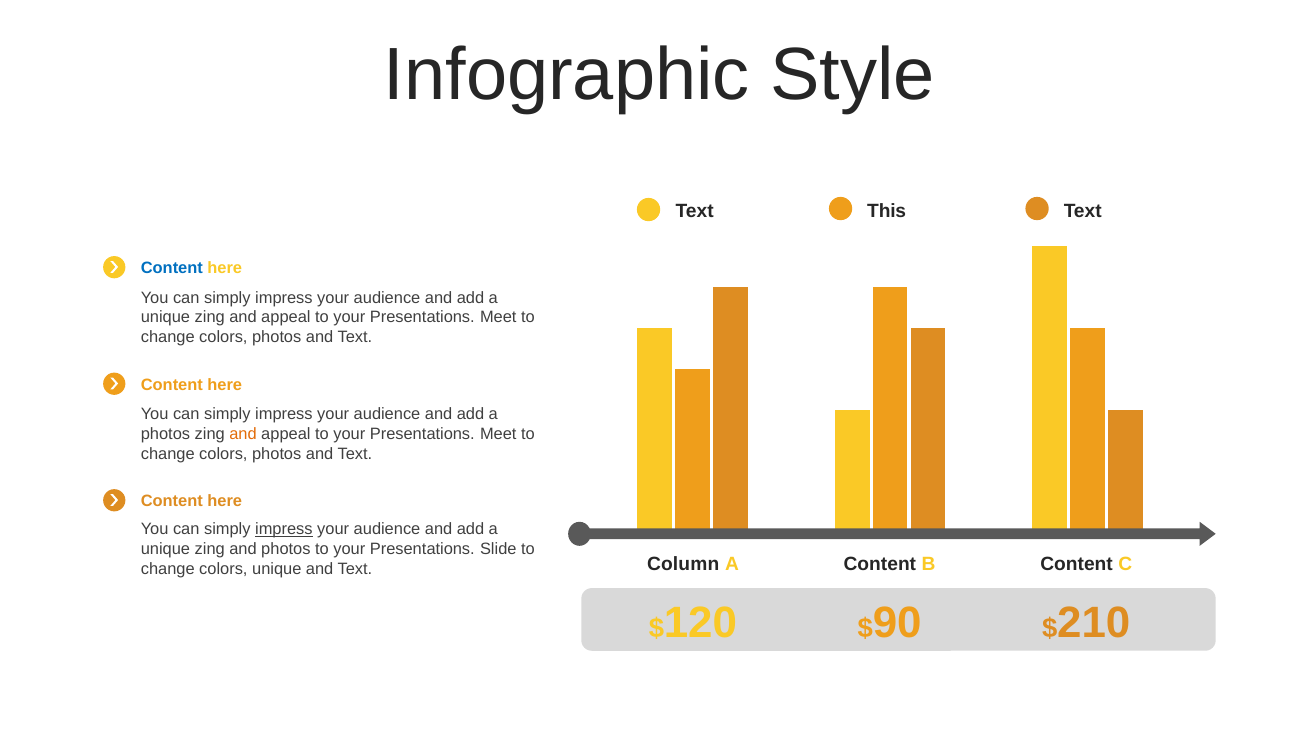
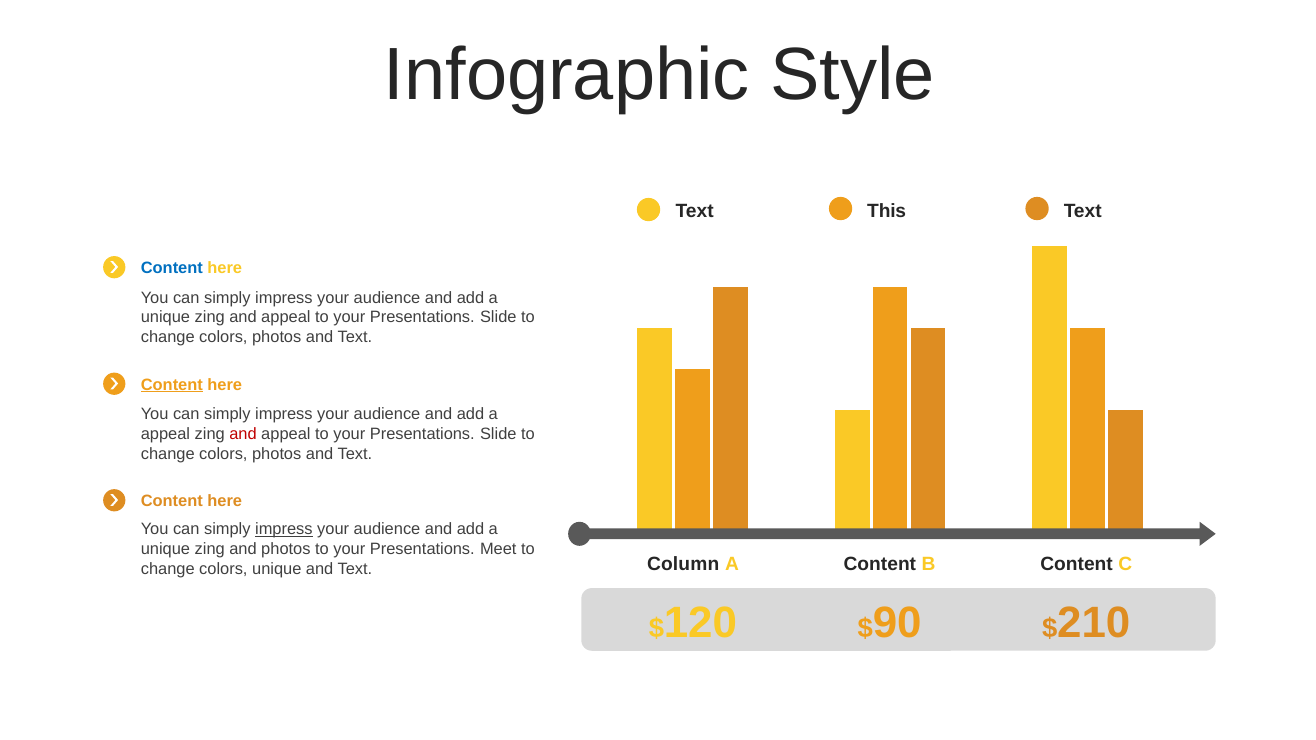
Meet at (498, 318): Meet -> Slide
Content at (172, 385) underline: none -> present
photos at (165, 434): photos -> appeal
and at (243, 434) colour: orange -> red
Meet at (498, 434): Meet -> Slide
Slide: Slide -> Meet
